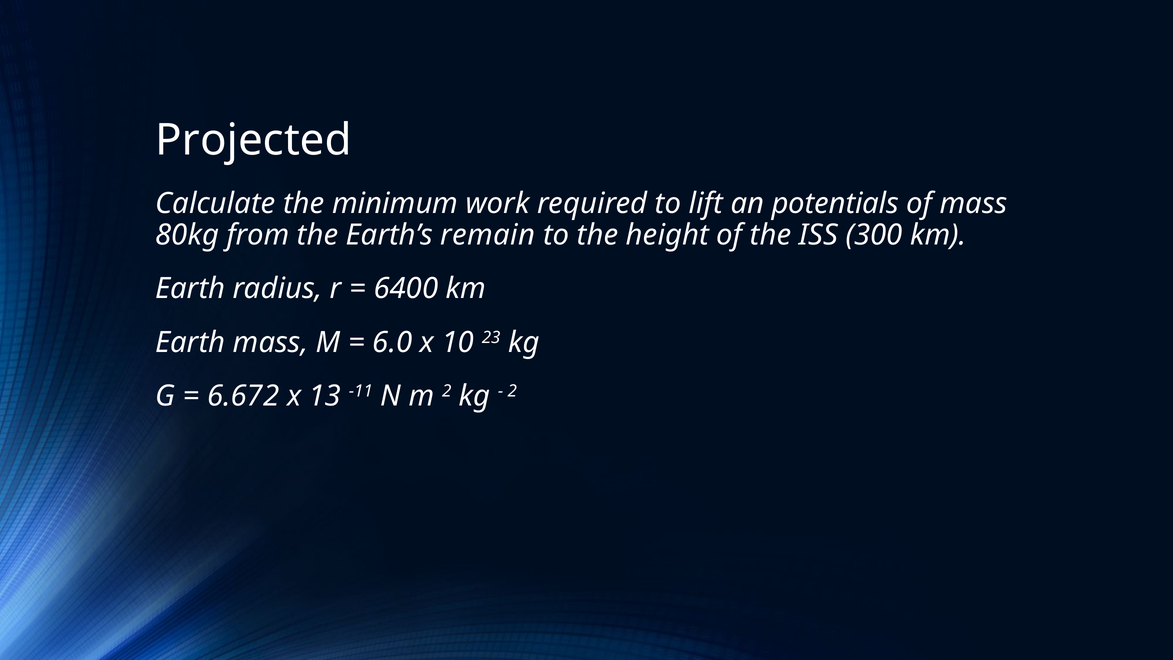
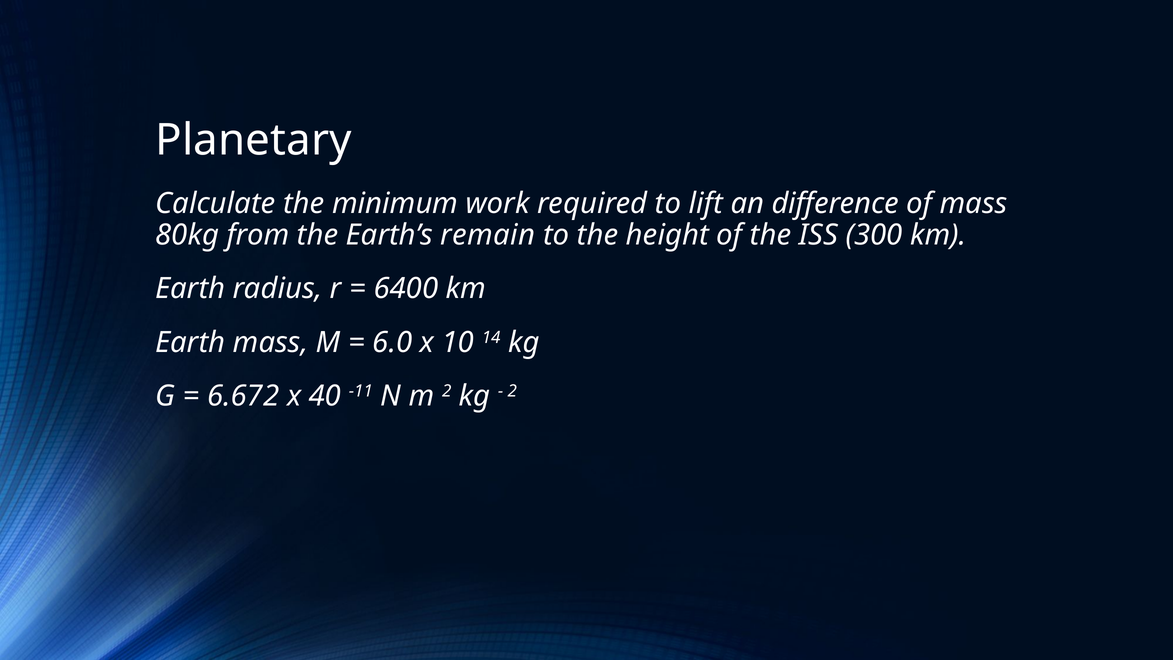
Projected: Projected -> Planetary
potentials: potentials -> difference
23: 23 -> 14
13: 13 -> 40
